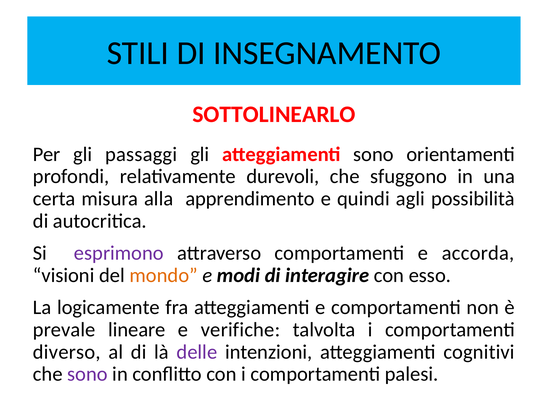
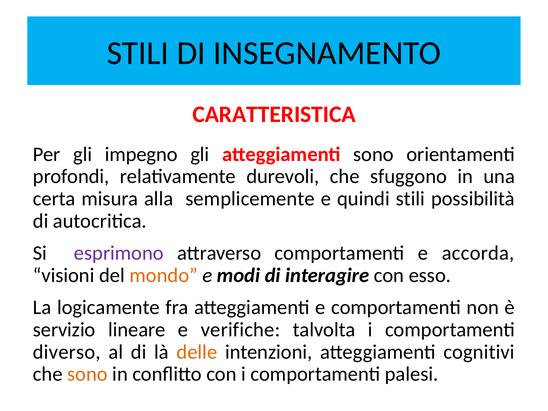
SOTTOLINEARLO: SOTTOLINEARLO -> CARATTERISTICA
passaggi: passaggi -> impegno
apprendimento: apprendimento -> semplicemente
quindi agli: agli -> stili
prevale: prevale -> servizio
delle colour: purple -> orange
sono at (87, 374) colour: purple -> orange
